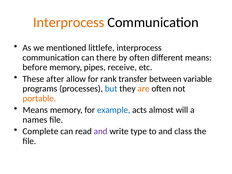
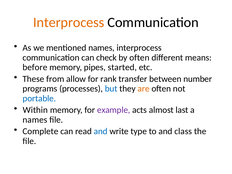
mentioned littlefe: littlefe -> names
there: there -> check
receive: receive -> started
after: after -> from
variable: variable -> number
portable colour: orange -> blue
Means at (35, 110): Means -> Within
example colour: blue -> purple
will: will -> last
and at (101, 131) colour: purple -> blue
